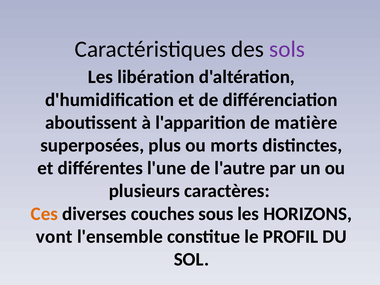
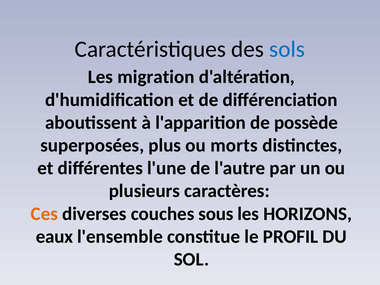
sols colour: purple -> blue
libération: libération -> migration
matière: matière -> possède
vont: vont -> eaux
